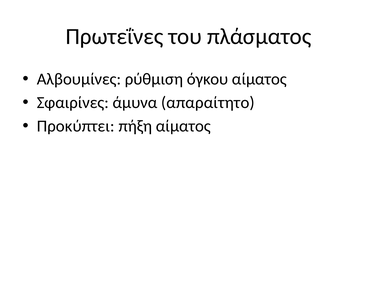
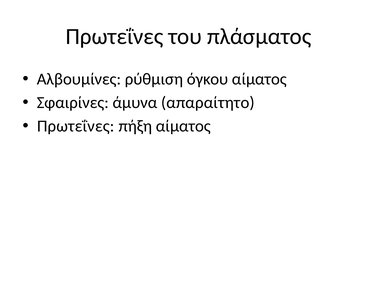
Προκύπτει at (76, 126): Προκύπτει -> Πρωτεΐνες
